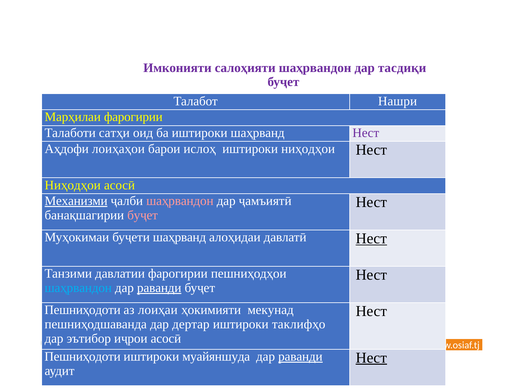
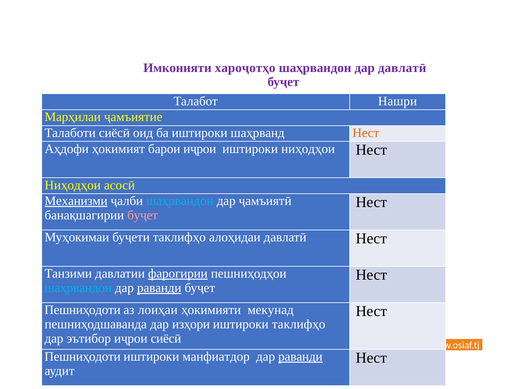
салоҳияти: салоҳияти -> хароҷотҳо
дар тасдиқи: тасдиқи -> давлатӣ
Марҳилаи фарогирии: фарогирии -> ҷамъиятие
Талаботи сатҳи: сатҳи -> сиёсӣ
Нест at (366, 133) colour: purple -> orange
лоиҳаҳои: лоиҳаҳои -> ҳокимият
барои ислоҳ: ислоҳ -> иҷрои
шаҳрвандон at (180, 201) colour: pink -> light blue
буҷети шаҳрванд: шаҳрванд -> таклифҳо
Нест at (371, 238) underline: present -> none
фарогирии at (178, 273) underline: none -> present
дертар: дертар -> изҳори
иҷрои асосӣ: асосӣ -> сиёсӣ
муайяншуда: муайяншуда -> манфиатдор
Нест at (371, 357) underline: present -> none
